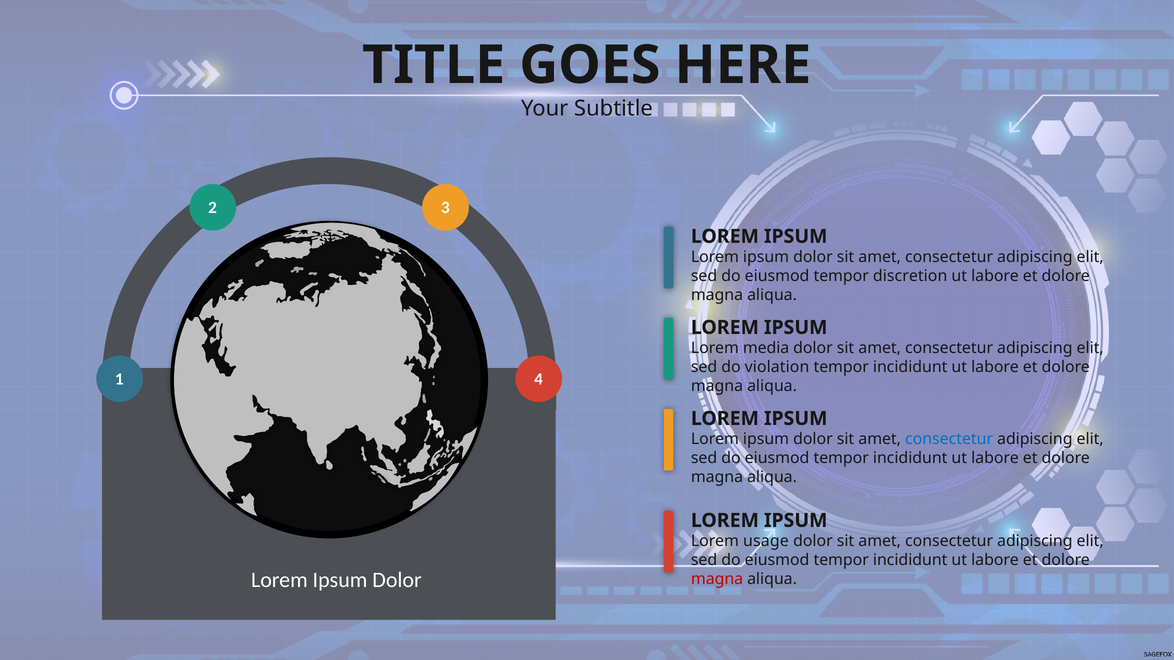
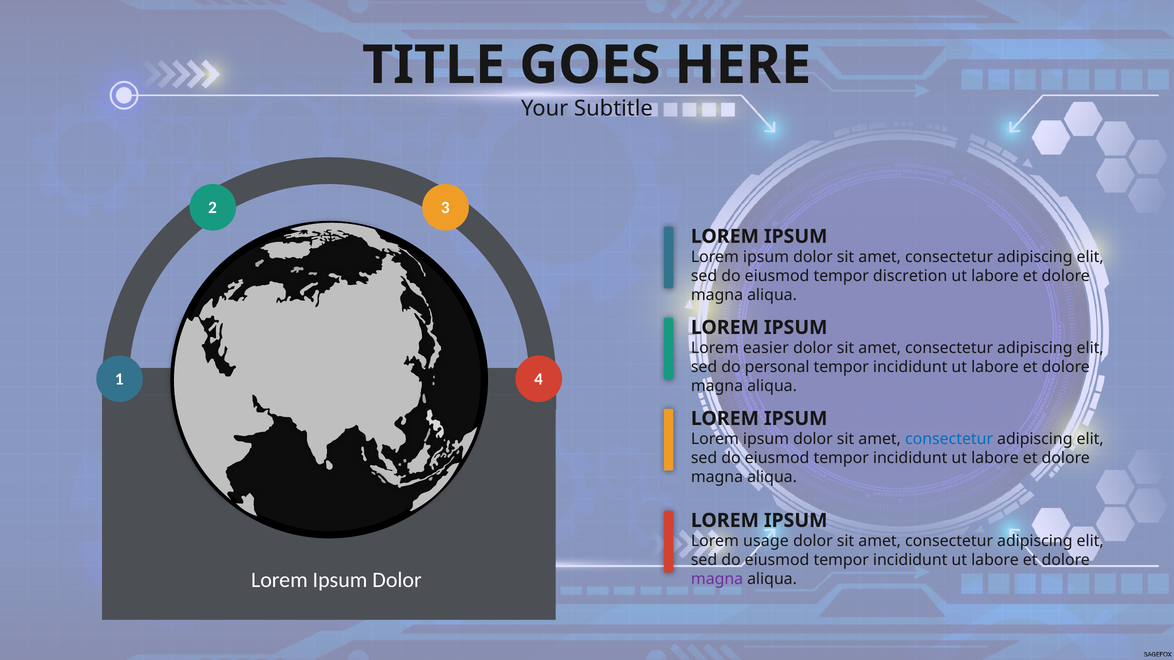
media: media -> easier
violation: violation -> personal
magna at (717, 579) colour: red -> purple
